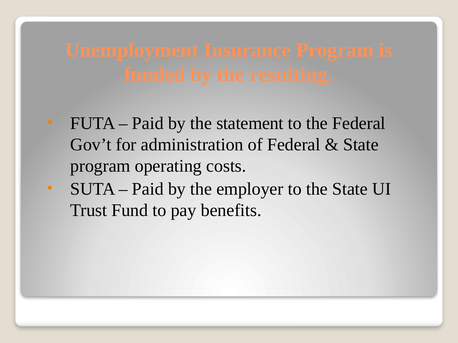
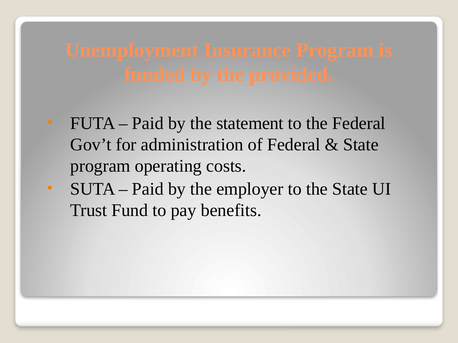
resulting: resulting -> provided
